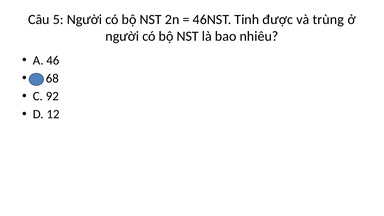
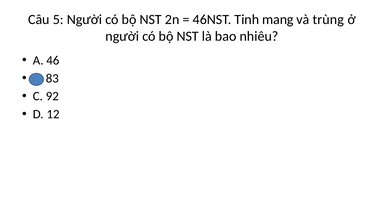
được: được -> mang
68: 68 -> 83
